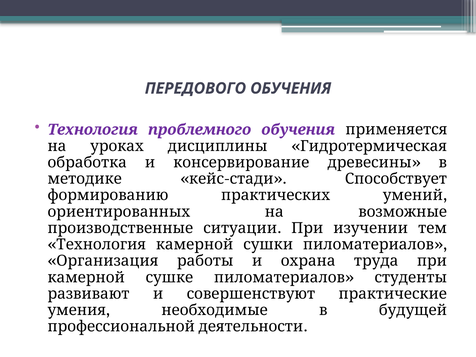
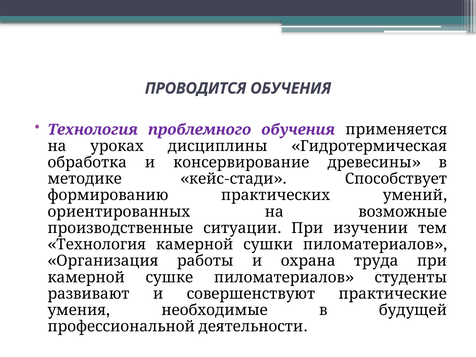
ПЕРЕДОВОГО: ПЕРЕДОВОГО -> ПРОВОДИТСЯ
